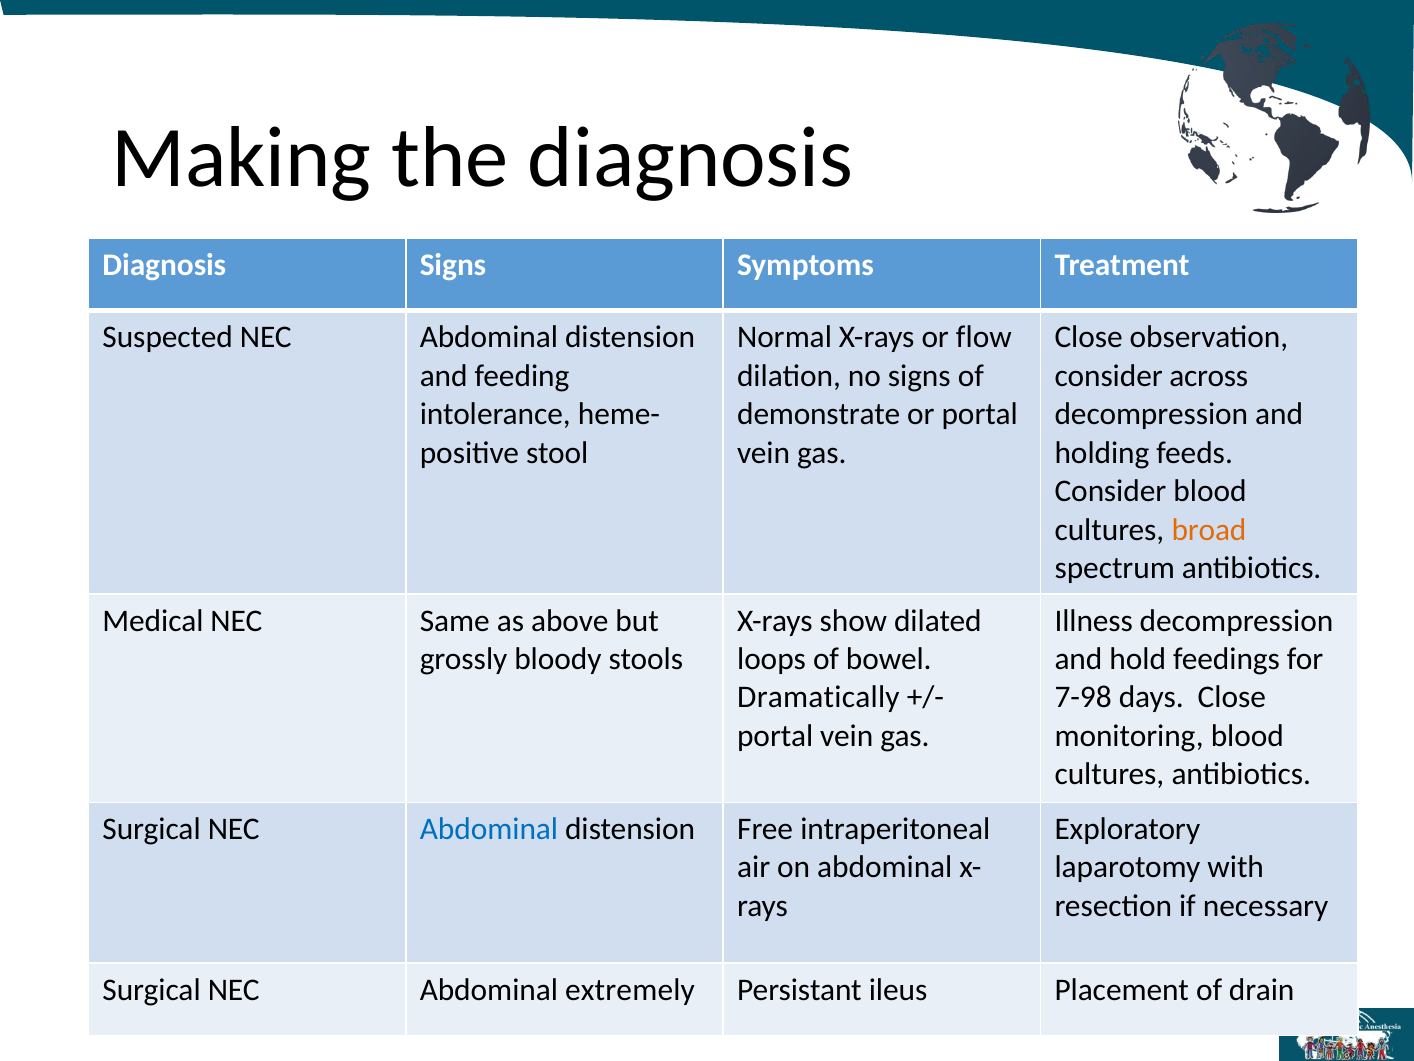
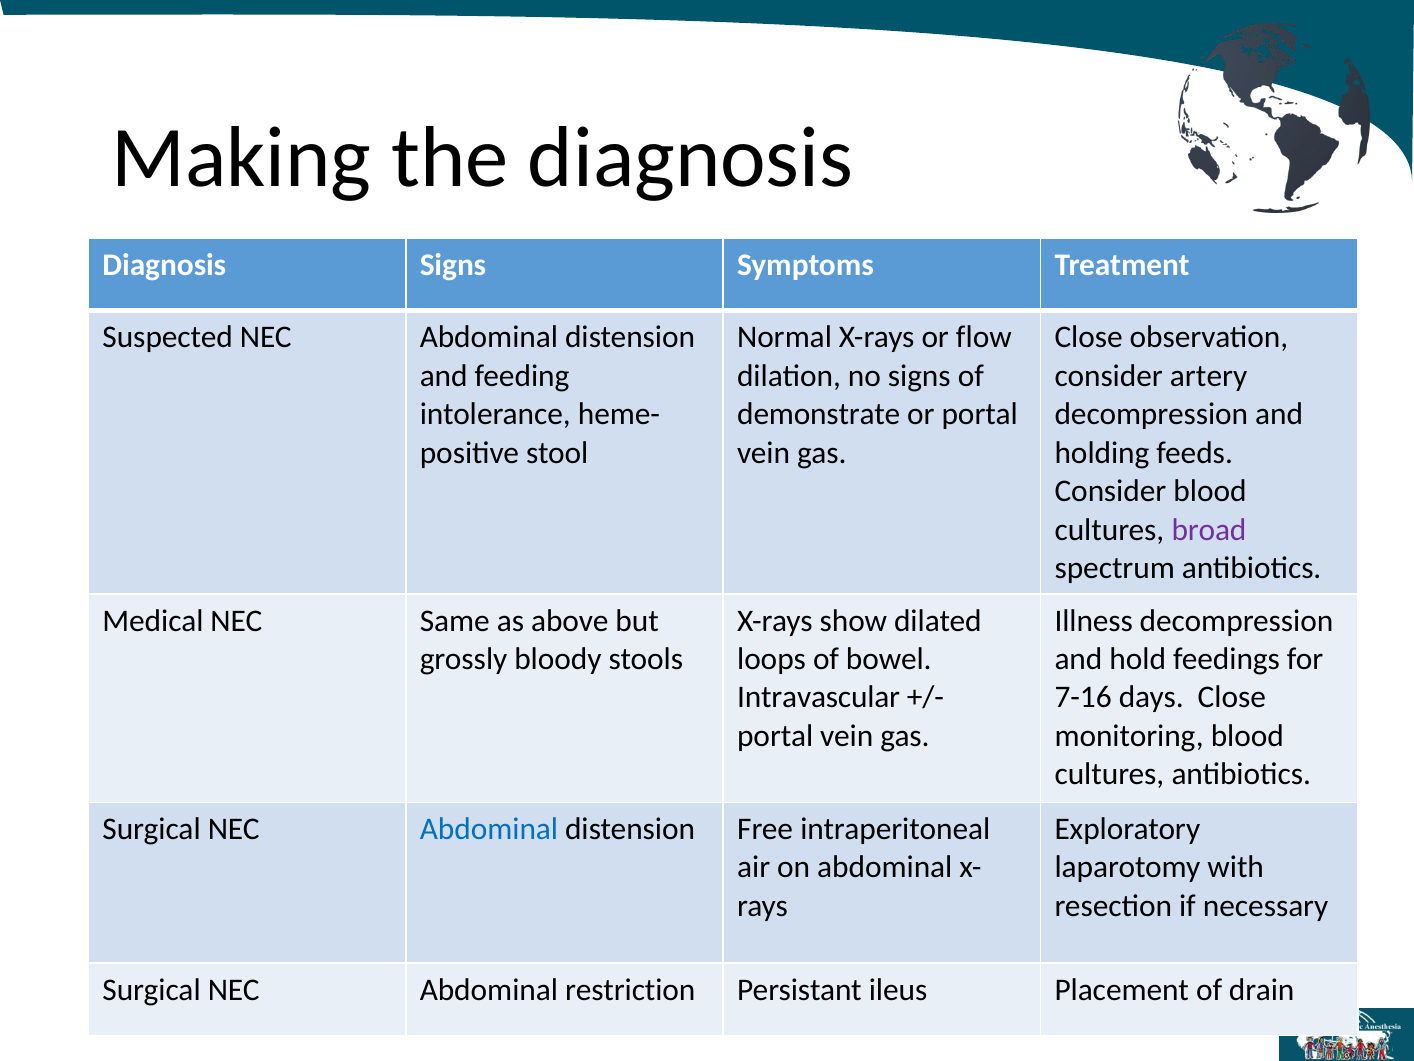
across: across -> artery
broad colour: orange -> purple
Dramatically: Dramatically -> Intravascular
7-98: 7-98 -> 7-16
extremely: extremely -> restriction
